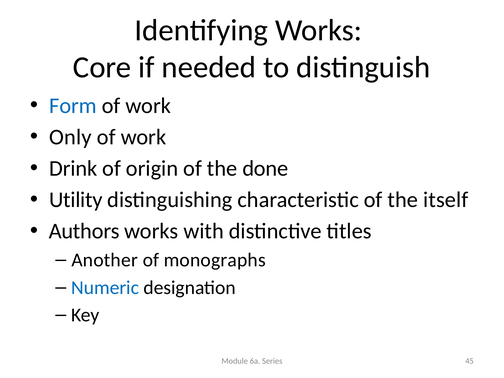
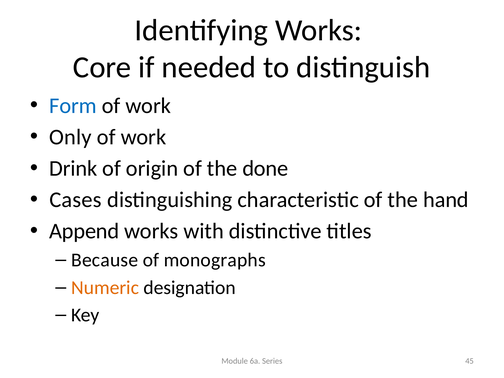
Utility: Utility -> Cases
itself: itself -> hand
Authors: Authors -> Append
Another: Another -> Because
Numeric colour: blue -> orange
